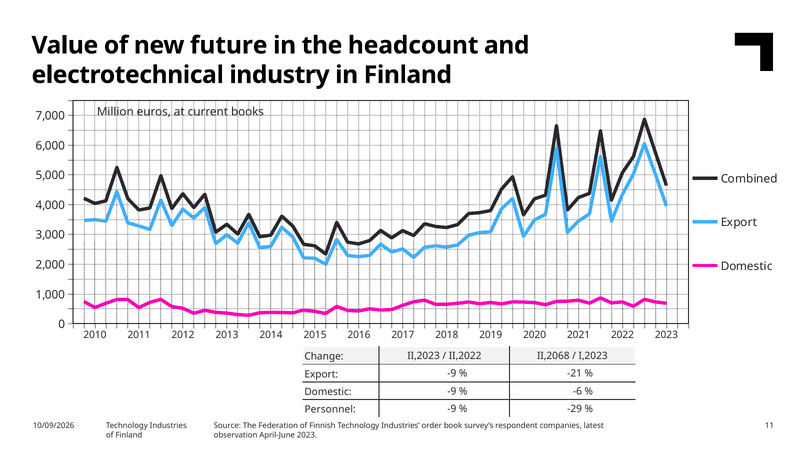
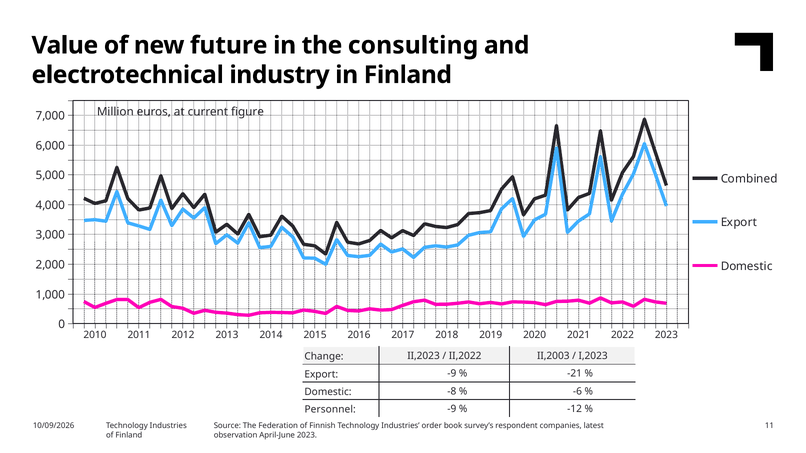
headcount: headcount -> consulting
books: books -> figure
II,2068: II,2068 -> II,2003
Domestic -9: -9 -> -8
-29: -29 -> -12
